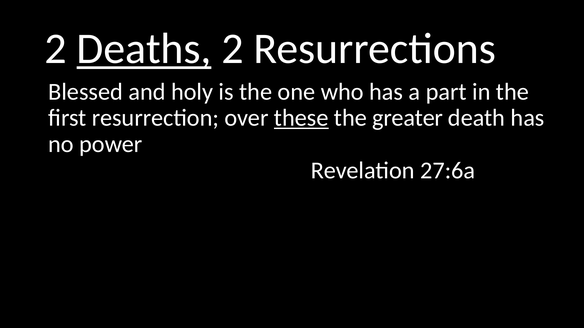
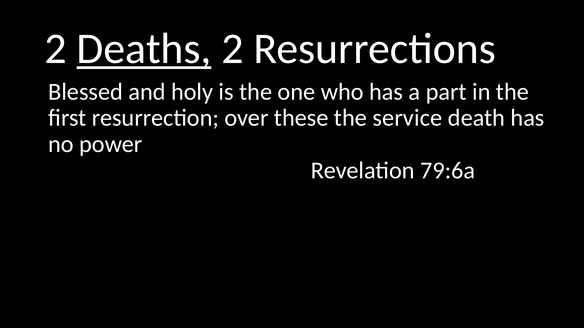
these underline: present -> none
greater: greater -> service
27:6a: 27:6a -> 79:6a
